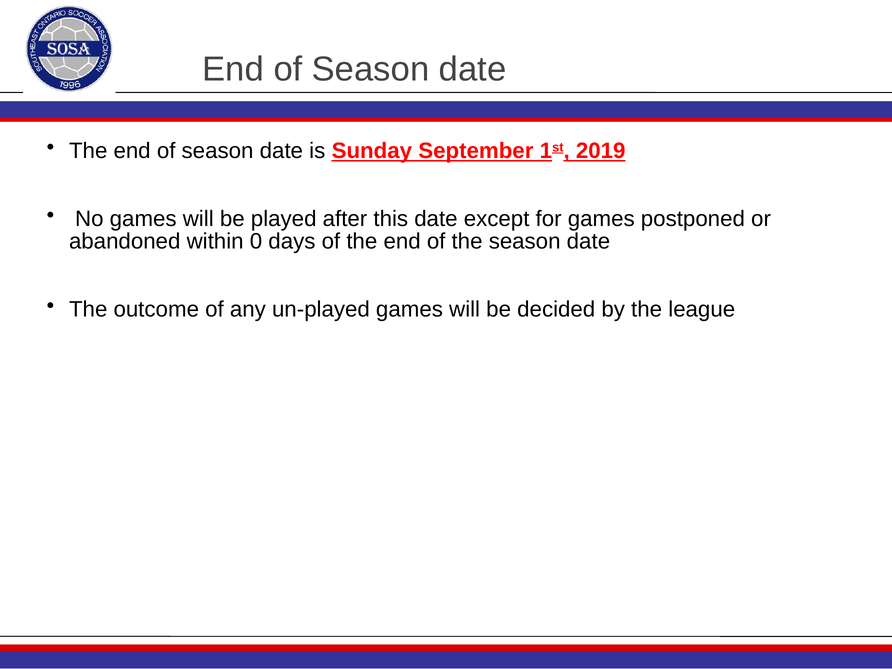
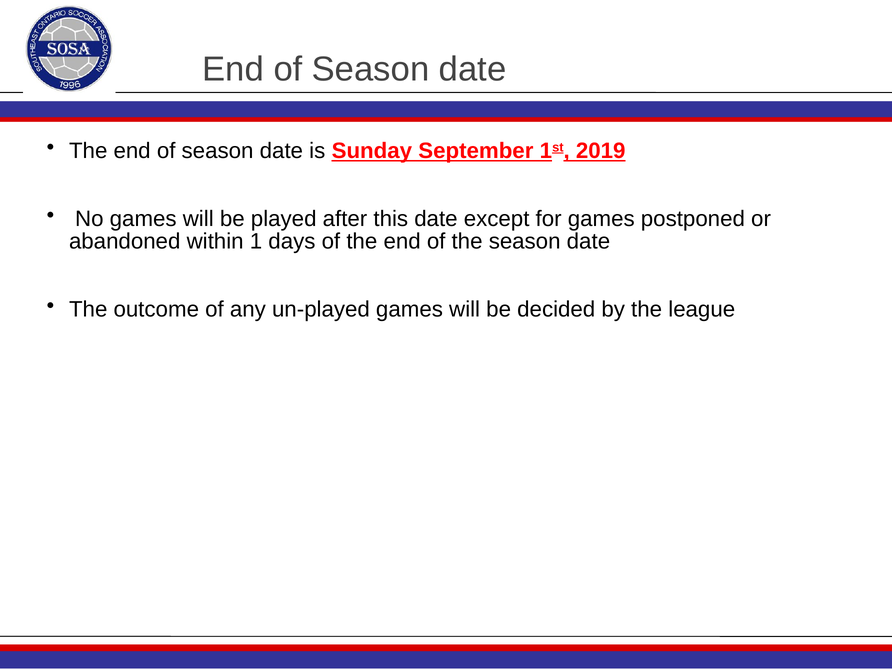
0: 0 -> 1
